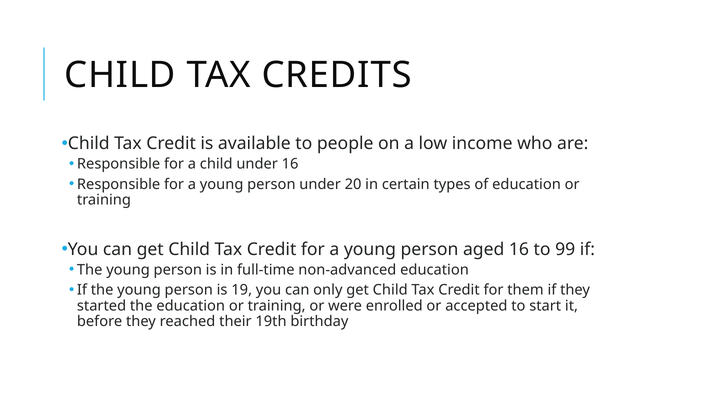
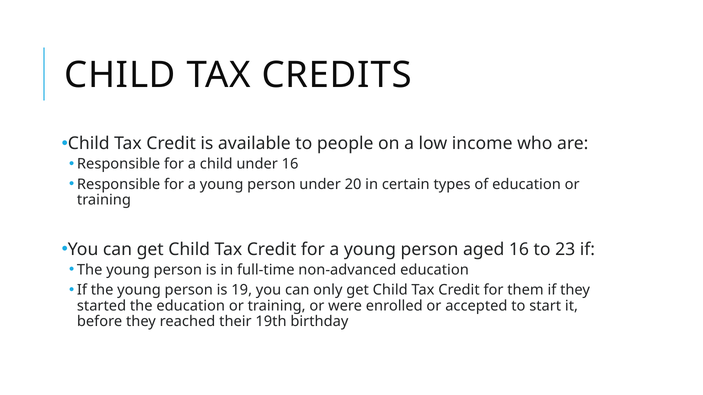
99: 99 -> 23
